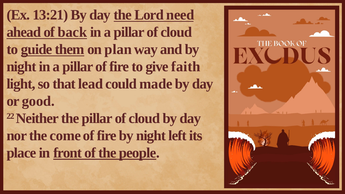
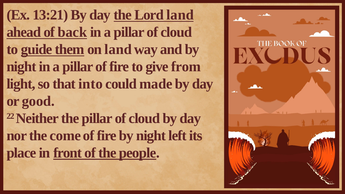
Lord need: need -> land
on plan: plan -> land
faith: faith -> from
lead: lead -> into
